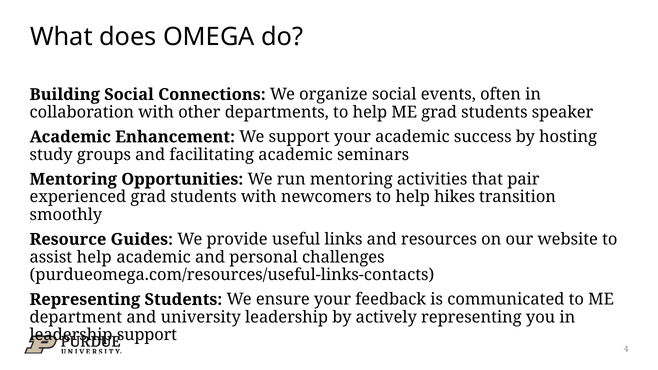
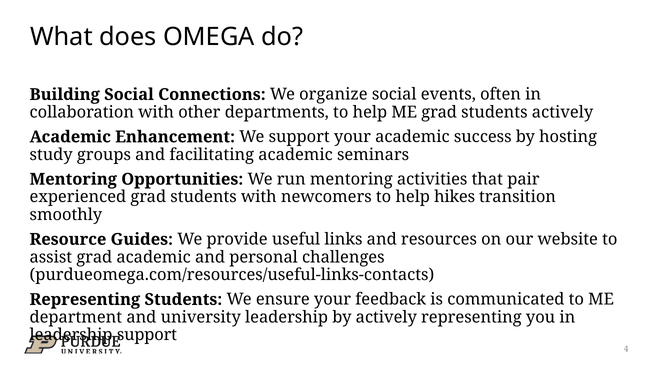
students speaker: speaker -> actively
assist help: help -> grad
